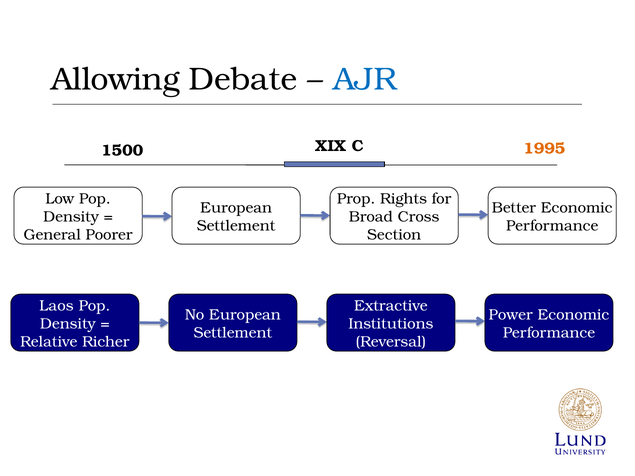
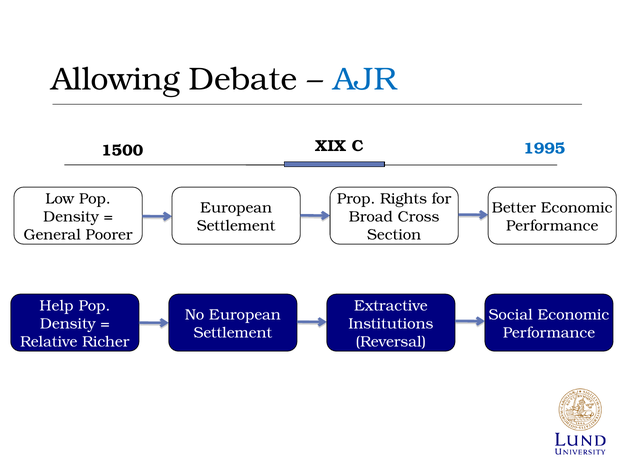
1995 colour: orange -> blue
Laos: Laos -> Help
Power: Power -> Social
